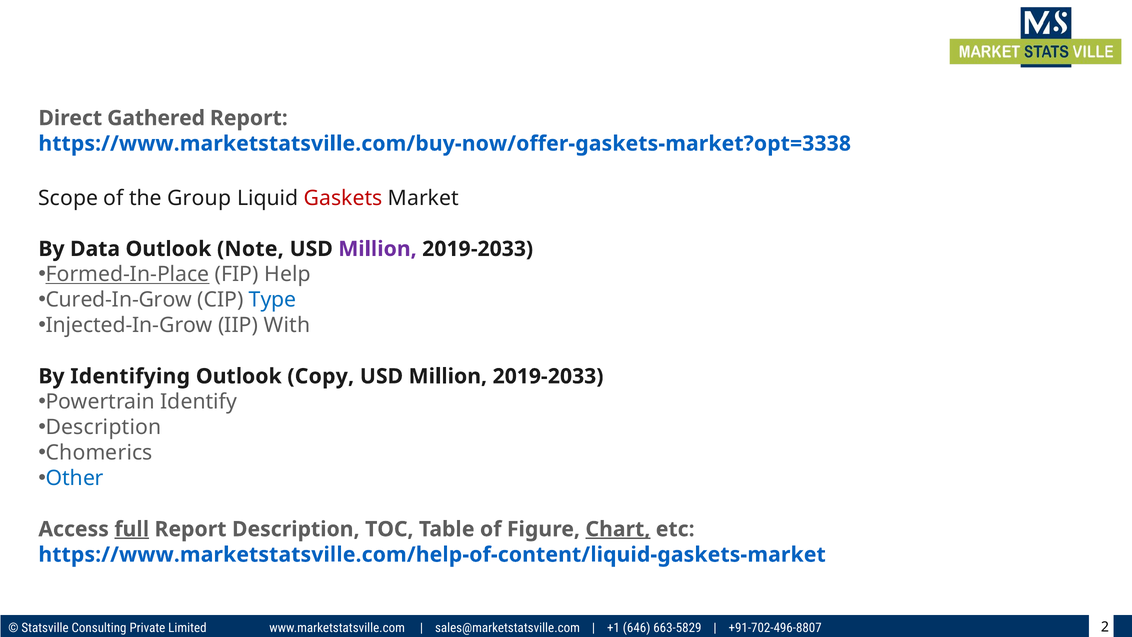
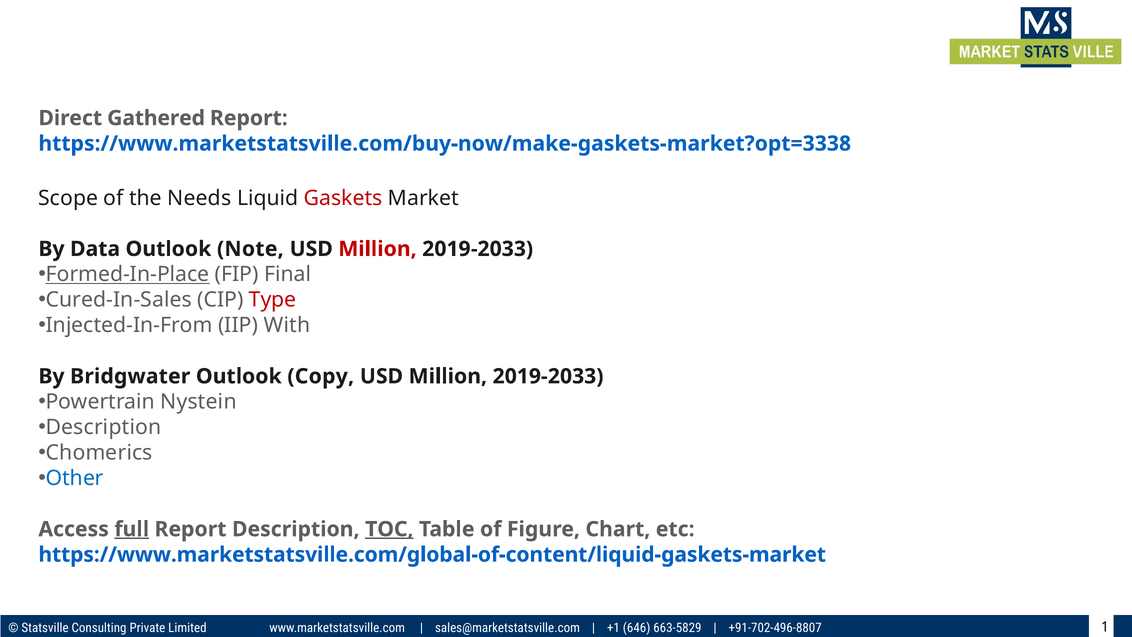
https://www.marketstatsville.com/buy-now/offer-gaskets-market?opt=3338: https://www.marketstatsville.com/buy-now/offer-gaskets-market?opt=3338 -> https://www.marketstatsville.com/buy-now/make-gaskets-market?opt=3338
Group: Group -> Needs
Million at (377, 249) colour: purple -> red
Help: Help -> Final
Cured-In-Grow: Cured-In-Grow -> Cured-In-Sales
Type colour: blue -> red
Injected-In-Grow: Injected-In-Grow -> Injected-In-From
Identifying: Identifying -> Bridgwater
Identify: Identify -> Nystein
TOC underline: none -> present
Chart underline: present -> none
https://www.marketstatsville.com/help-of-content/liquid-gaskets-market: https://www.marketstatsville.com/help-of-content/liquid-gaskets-market -> https://www.marketstatsville.com/global-of-content/liquid-gaskets-market
2: 2 -> 1
